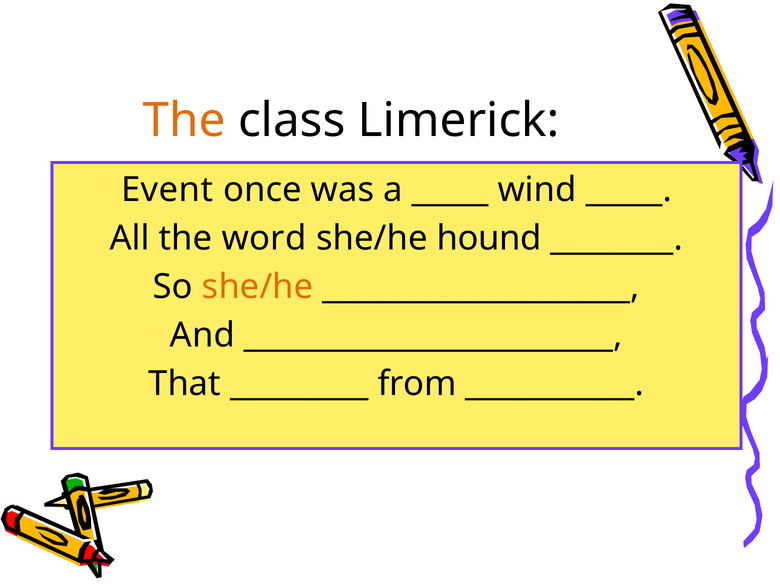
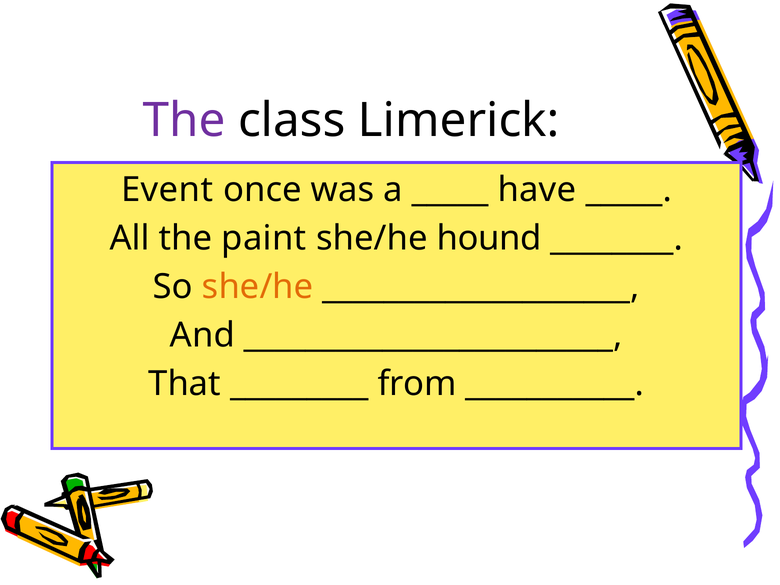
The at (184, 120) colour: orange -> purple
wind: wind -> have
word: word -> paint
